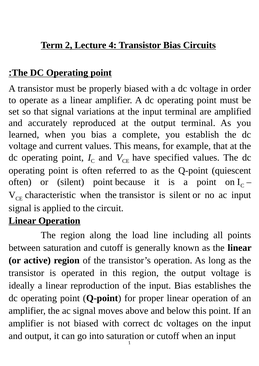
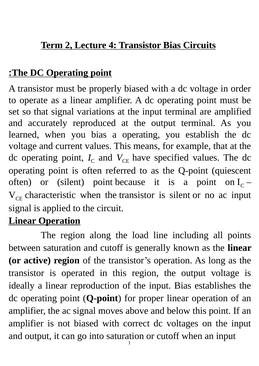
a complete: complete -> operating
